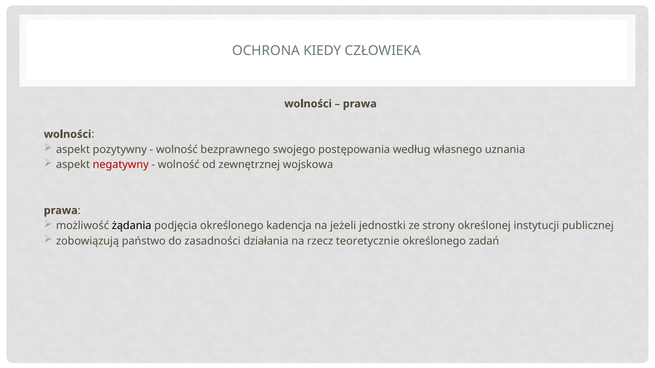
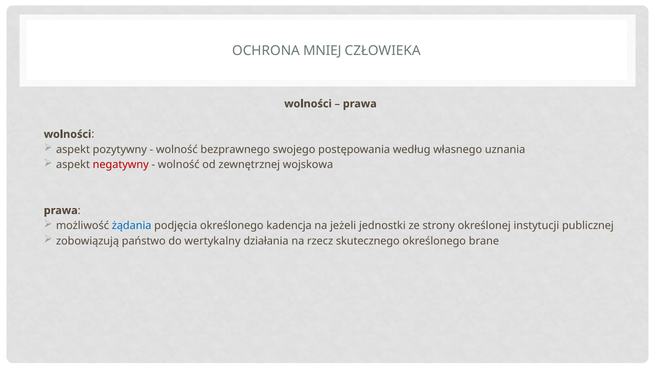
KIEDY: KIEDY -> MNIEJ
żądania colour: black -> blue
zasadności: zasadności -> wertykalny
teoretycznie: teoretycznie -> skutecznego
zadań: zadań -> brane
